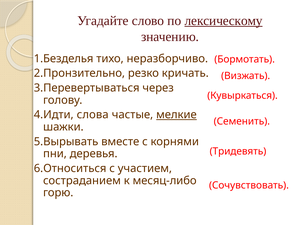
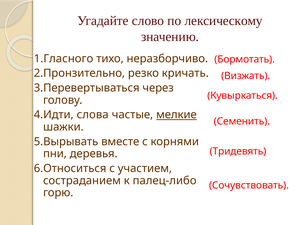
лексическому underline: present -> none
1.Безделья: 1.Безделья -> 1.Гласного
месяц-либо: месяц-либо -> палец-либо
